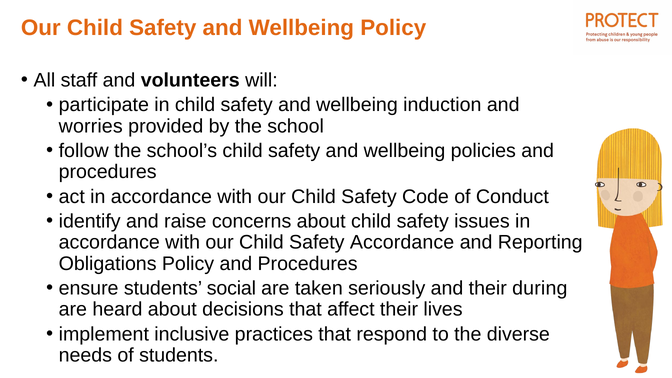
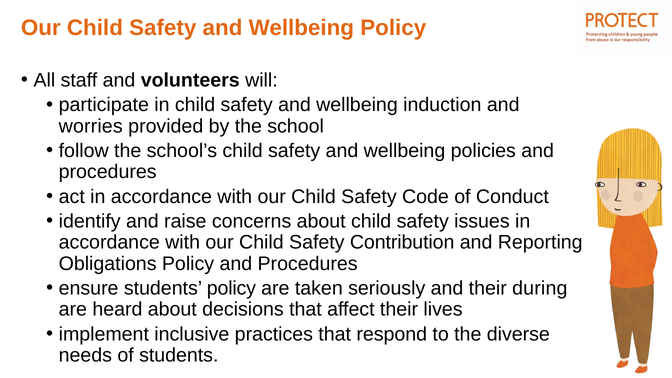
Safety Accordance: Accordance -> Contribution
students social: social -> policy
